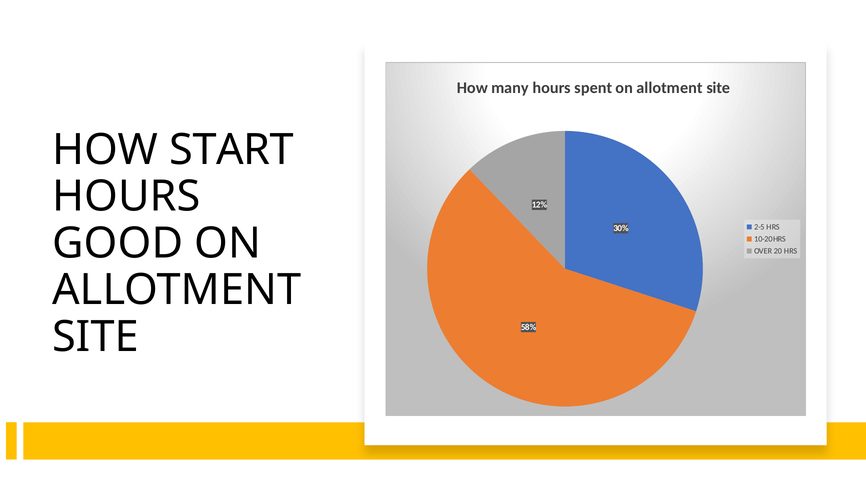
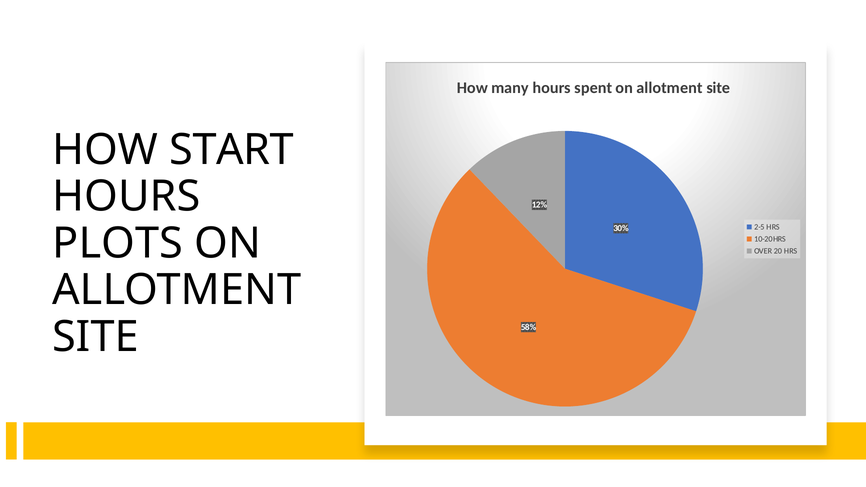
GOOD: GOOD -> PLOTS
